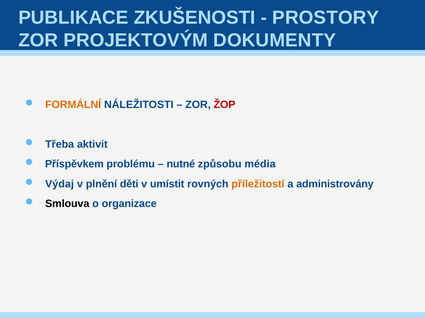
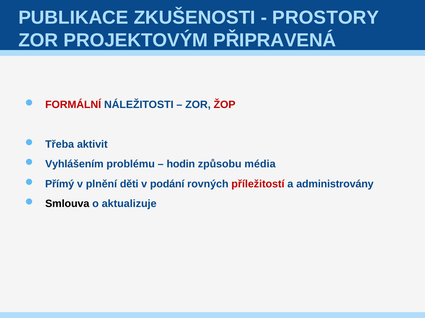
DOKUMENTY: DOKUMENTY -> PŘIPRAVENÁ
FORMÁLNÍ colour: orange -> red
Příspěvkem: Příspěvkem -> Vyhlášením
nutné: nutné -> hodin
Výdaj: Výdaj -> Přímý
umístit: umístit -> podání
příležitostí colour: orange -> red
organizace: organizace -> aktualizuje
